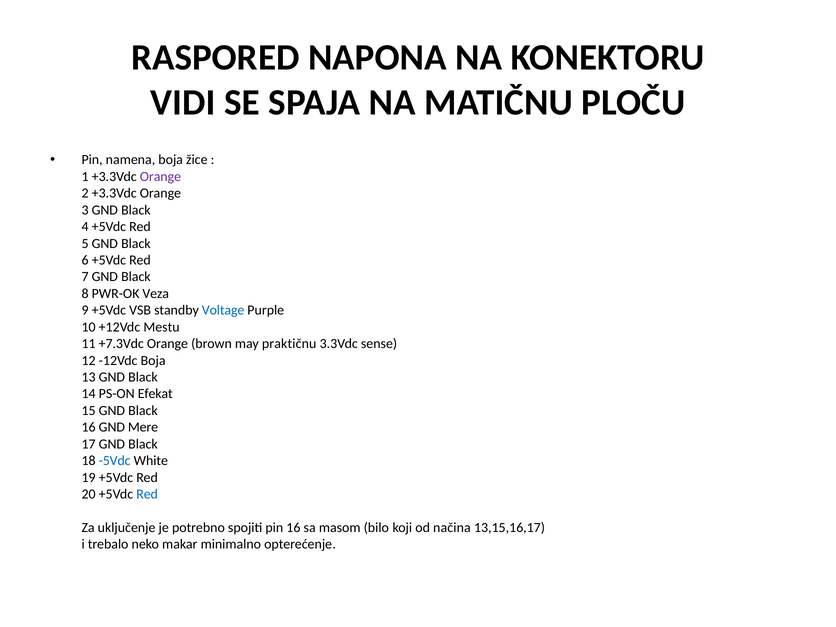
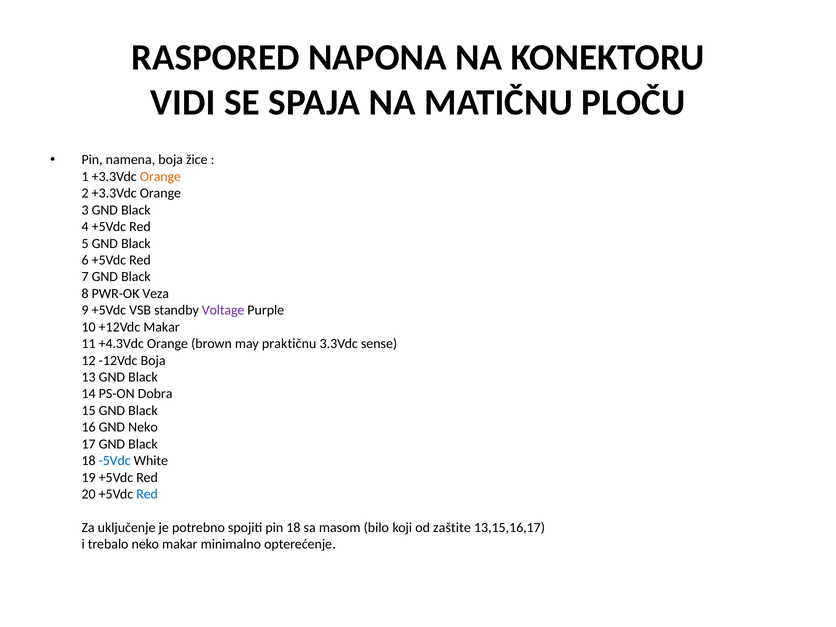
Orange at (160, 177) colour: purple -> orange
Voltage colour: blue -> purple
+12Vdc Mestu: Mestu -> Makar
+7.3Vdc: +7.3Vdc -> +4.3Vdc
Efekat: Efekat -> Dobra
GND Mere: Mere -> Neko
pin 16: 16 -> 18
načina: načina -> zaštite
